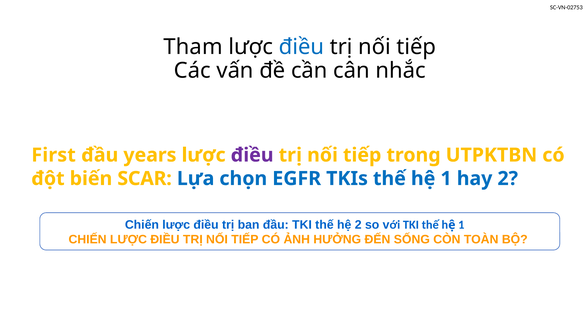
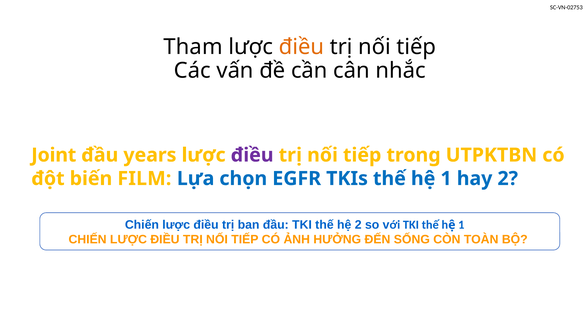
điều at (301, 47) colour: blue -> orange
First: First -> Joint
SCAR: SCAR -> FILM
